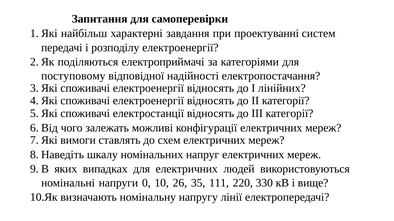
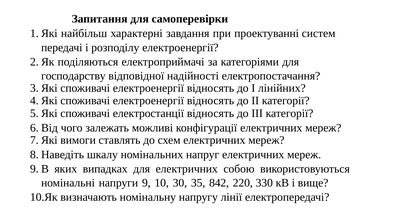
поступовому: поступовому -> господарству
людей: людей -> собою
0: 0 -> 9
26: 26 -> 30
111: 111 -> 842
